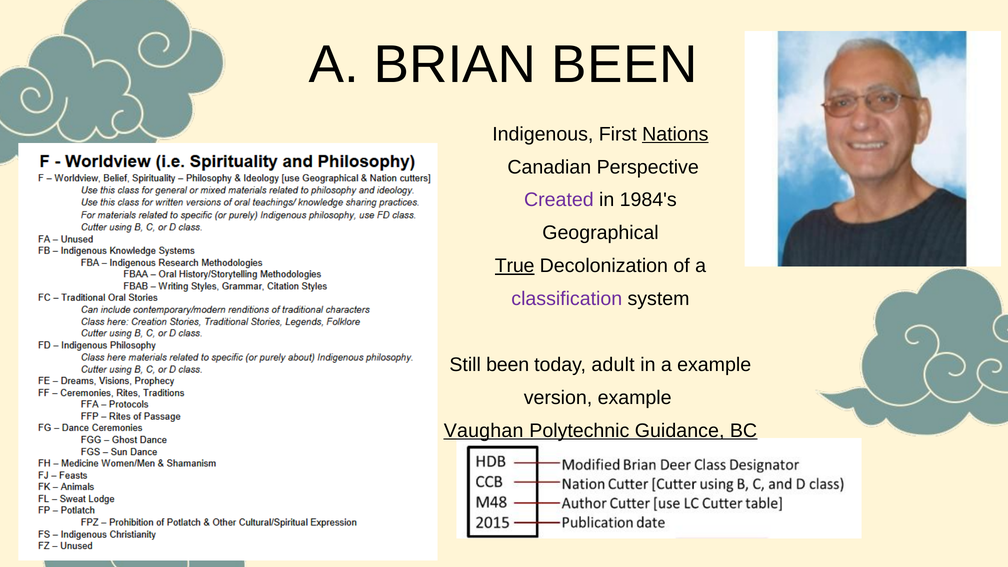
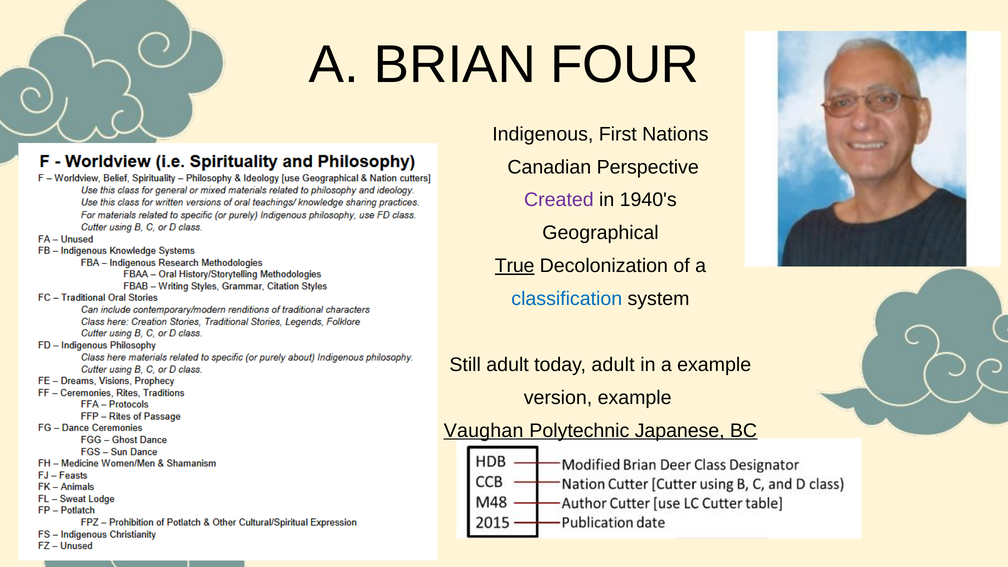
BRIAN BEEN: BEEN -> FOUR
Nations underline: present -> none
1984's: 1984's -> 1940's
classification colour: purple -> blue
Still been: been -> adult
Guidance: Guidance -> Japanese
